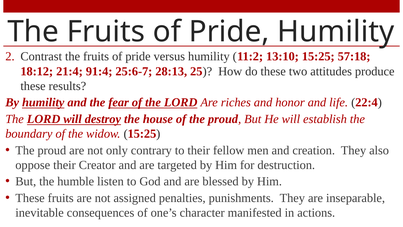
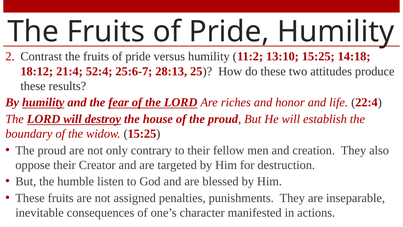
57:18: 57:18 -> 14:18
91:4: 91:4 -> 52:4
